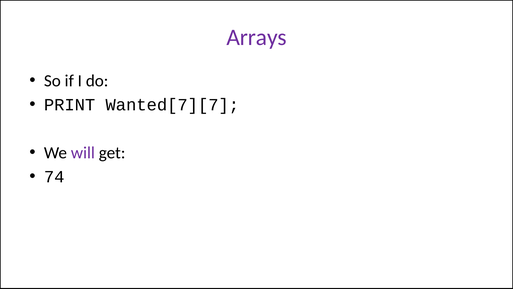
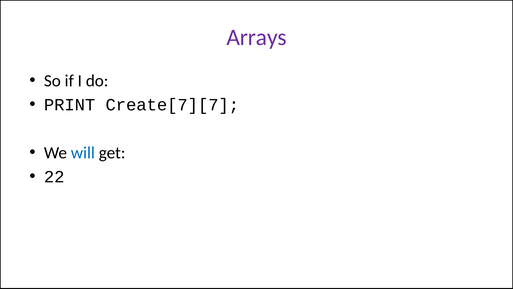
Wanted[7][7: Wanted[7][7 -> Create[7][7
will colour: purple -> blue
74: 74 -> 22
